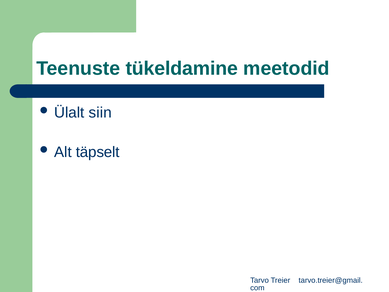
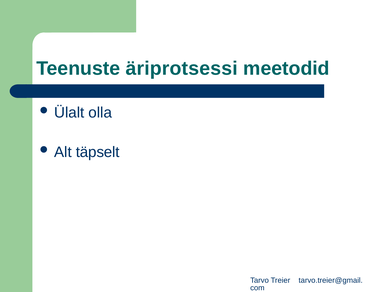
tükeldamine: tükeldamine -> äriprotsessi
siin: siin -> olla
